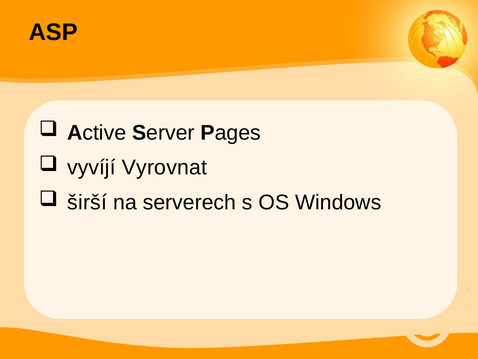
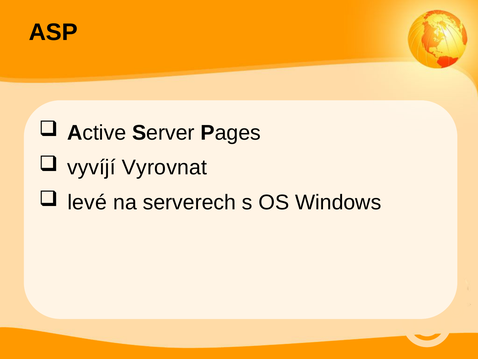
širší: širší -> levé
